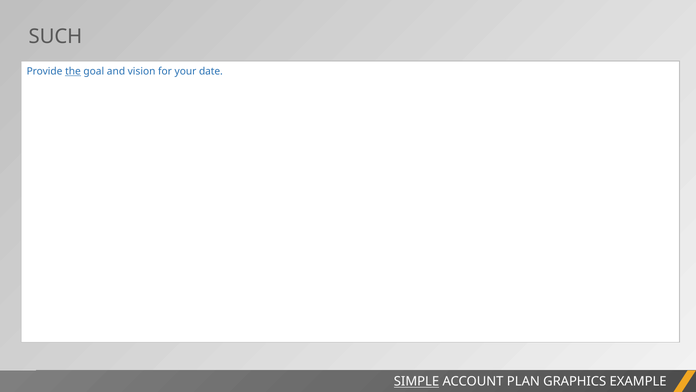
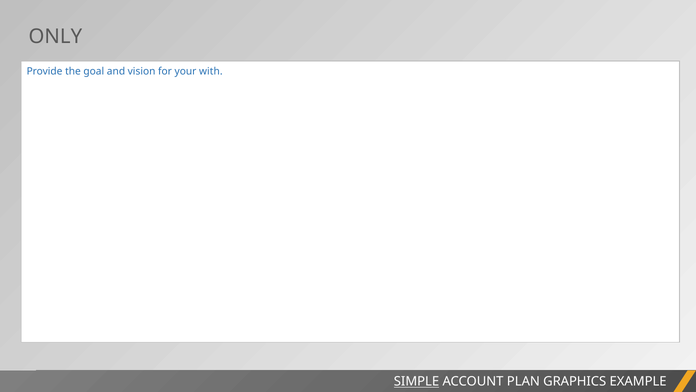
SUCH: SUCH -> ONLY
the underline: present -> none
date: date -> with
